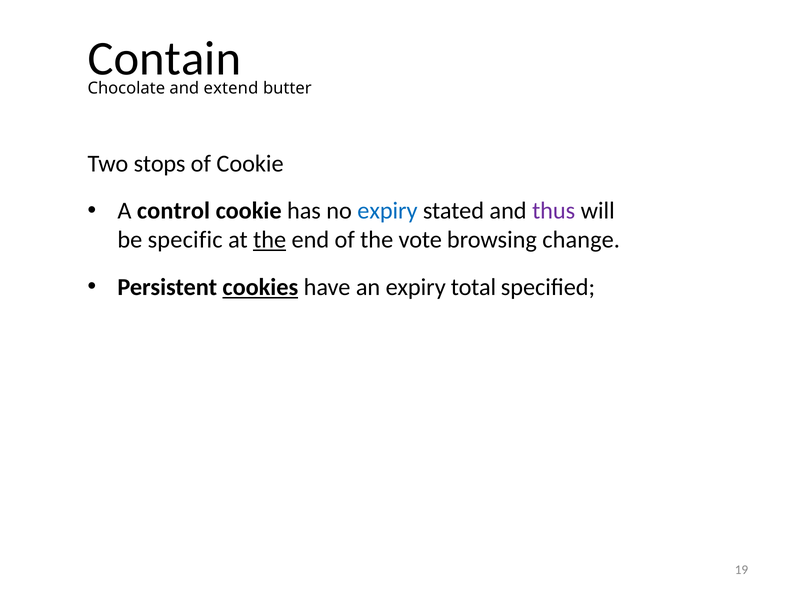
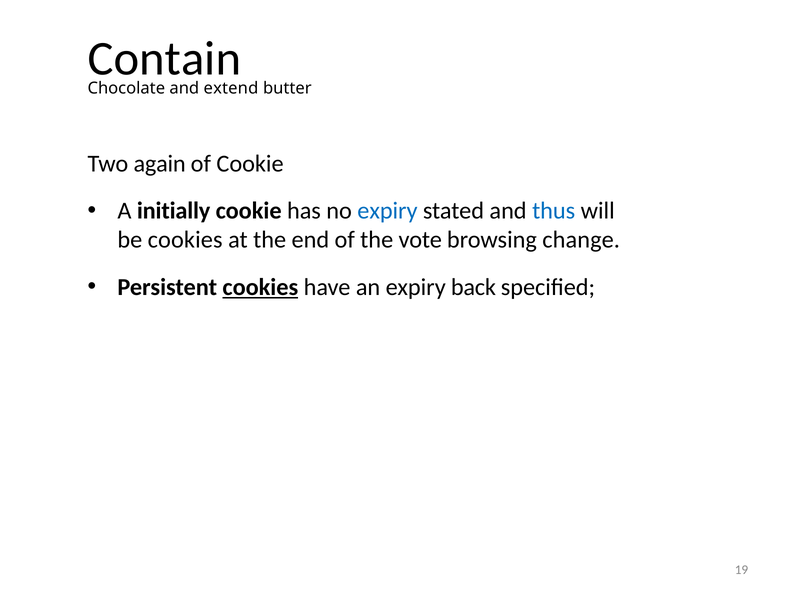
stops: stops -> again
control: control -> initially
thus colour: purple -> blue
be specific: specific -> cookies
the at (270, 240) underline: present -> none
total: total -> back
